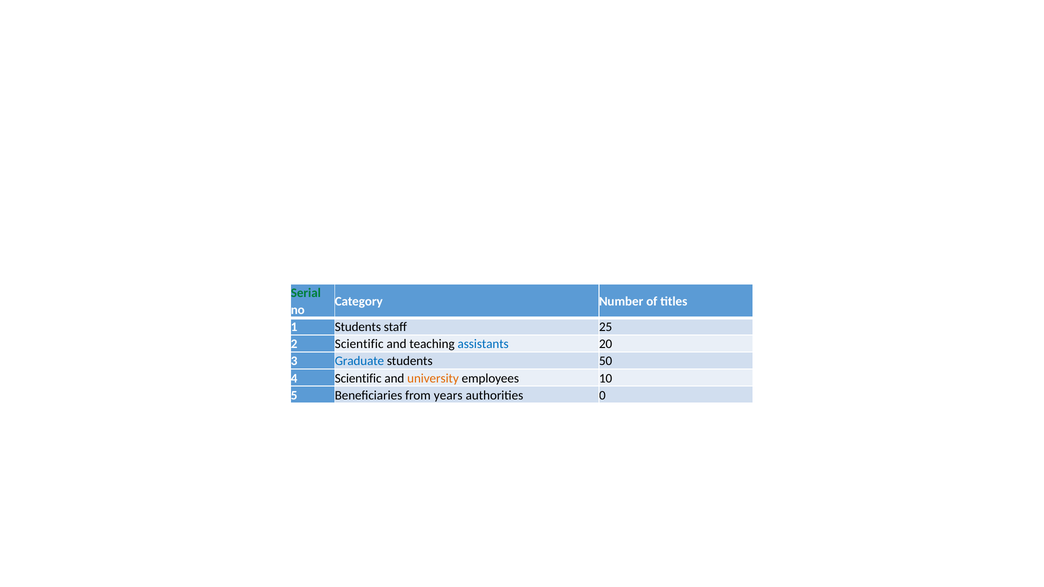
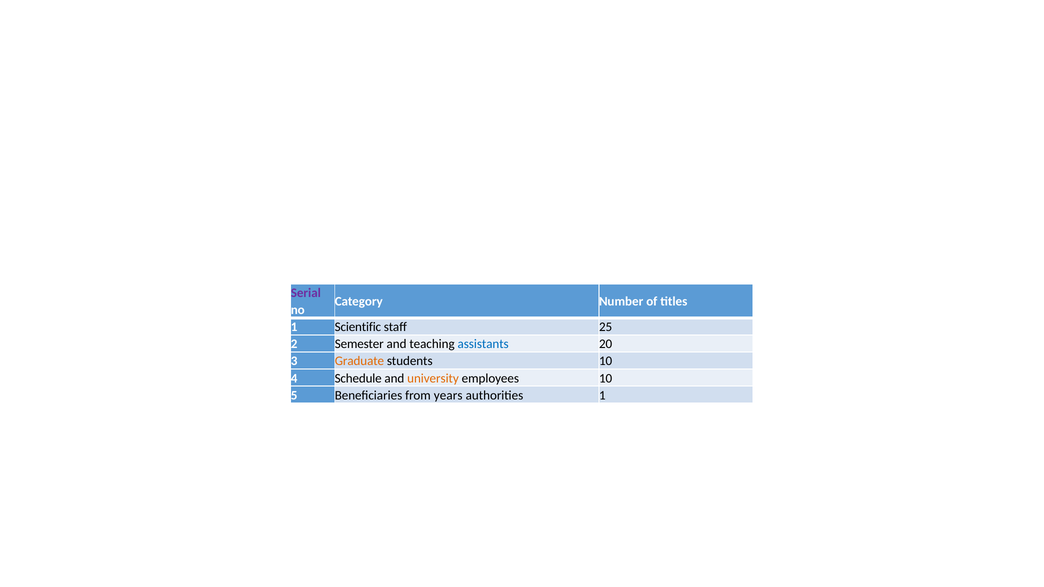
Serial colour: green -> purple
1 Students: Students -> Scientific
2 Scientific: Scientific -> Semester
Graduate colour: blue -> orange
students 50: 50 -> 10
4 Scientific: Scientific -> Schedule
authorities 0: 0 -> 1
